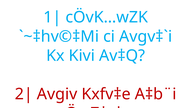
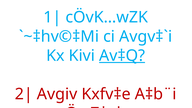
Av‡Q underline: none -> present
